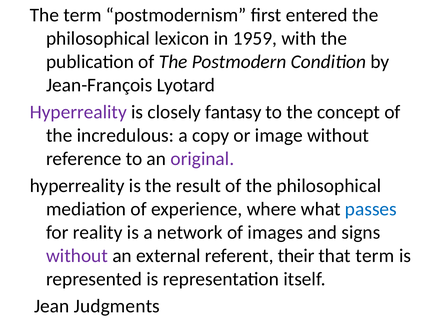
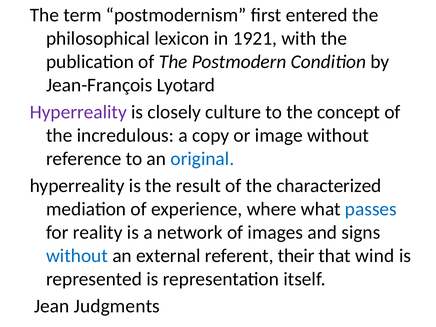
1959: 1959 -> 1921
fantasy: fantasy -> culture
original colour: purple -> blue
of the philosophical: philosophical -> characterized
without at (77, 256) colour: purple -> blue
that term: term -> wind
